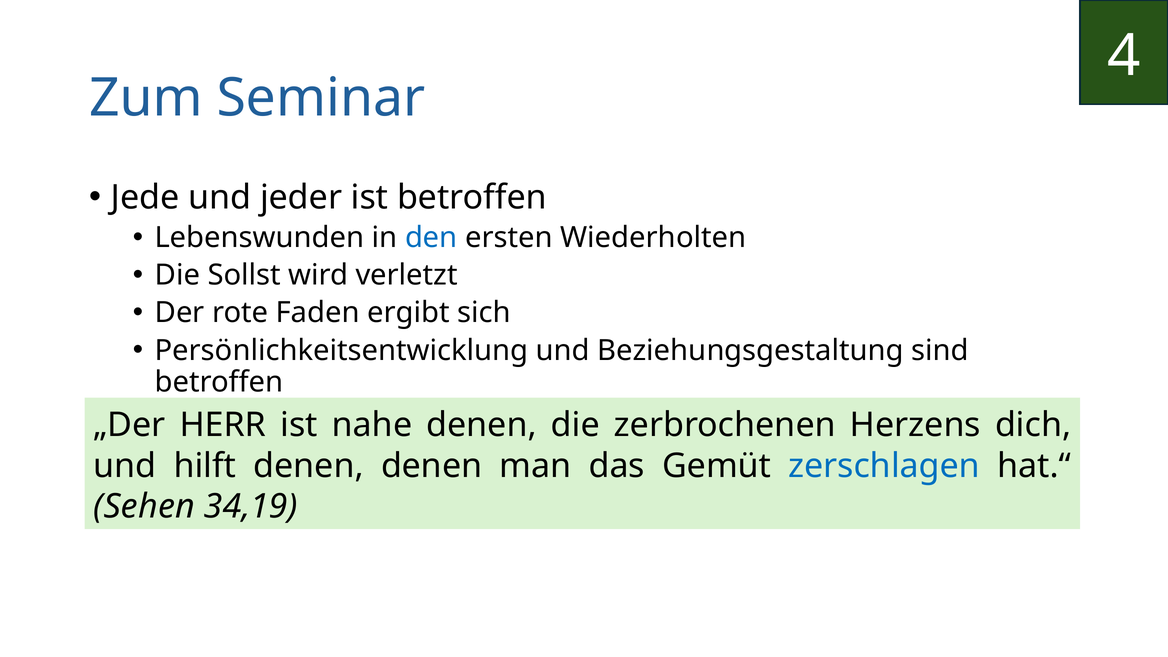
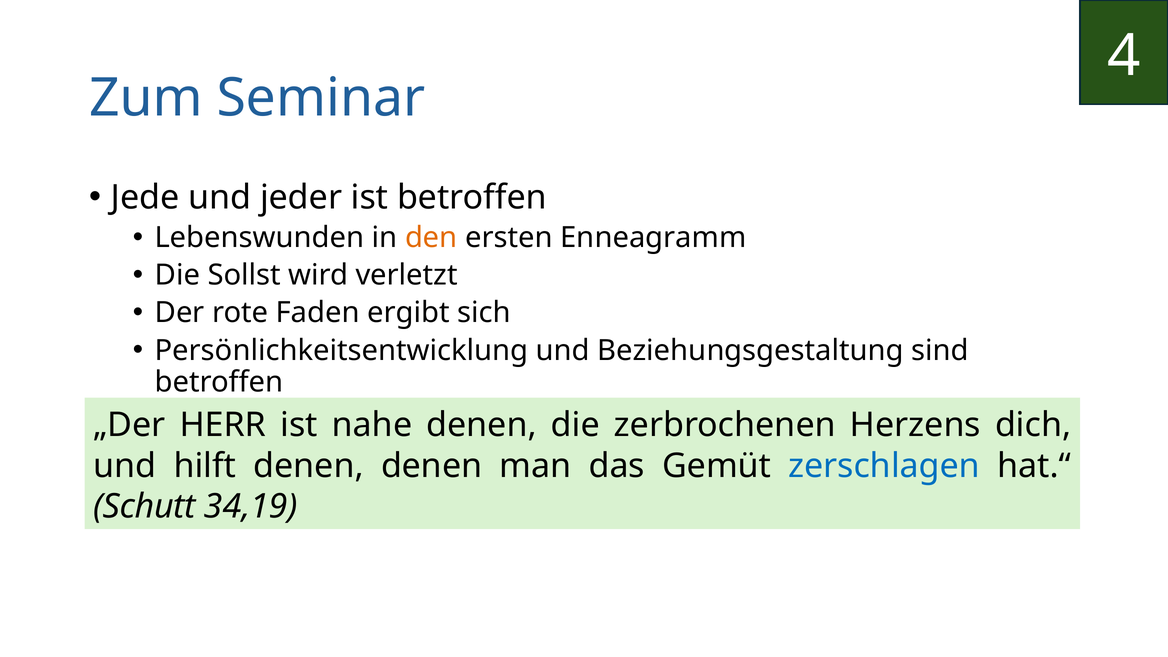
den colour: blue -> orange
Wiederholten: Wiederholten -> Enneagramm
Sehen: Sehen -> Schutt
